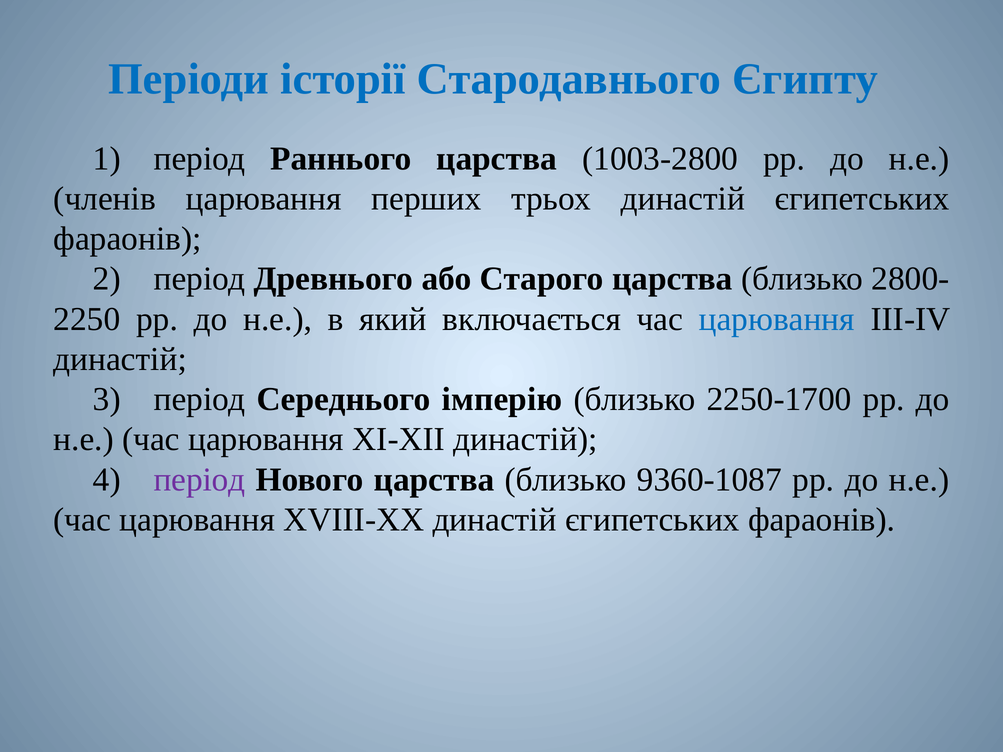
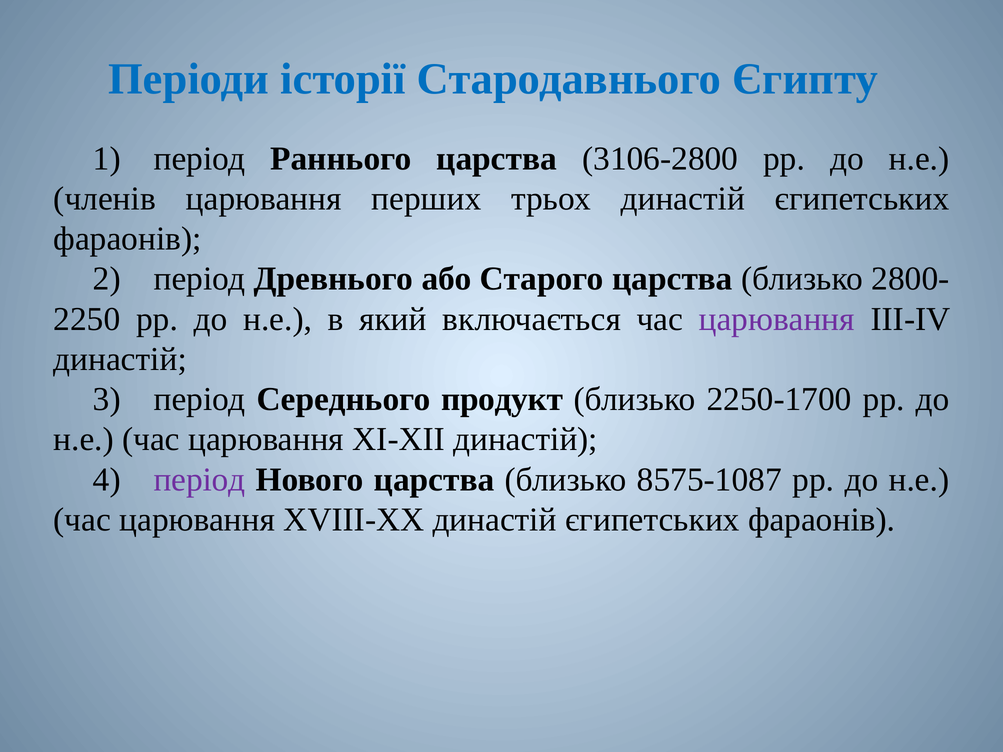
1003-2800: 1003-2800 -> 3106-2800
царювання at (777, 319) colour: blue -> purple
імперію: імперію -> продукт
9360-1087: 9360-1087 -> 8575-1087
